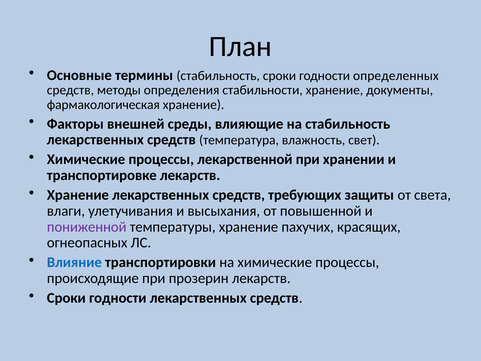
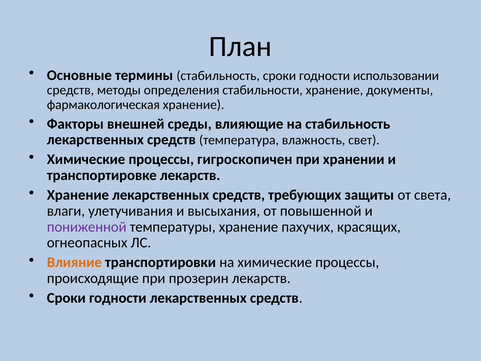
определенных: определенных -> использовании
лекарственной: лекарственной -> гигроскопичен
Влияние colour: blue -> orange
